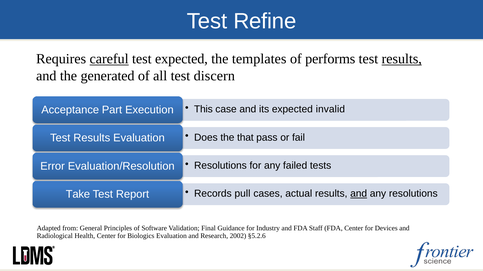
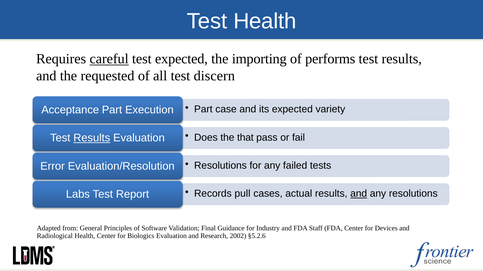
Test Refine: Refine -> Health
templates: templates -> importing
results at (402, 59) underline: present -> none
generated: generated -> requested
This at (203, 110): This -> Part
invalid: invalid -> variety
Results at (92, 138) underline: none -> present
Take: Take -> Labs
